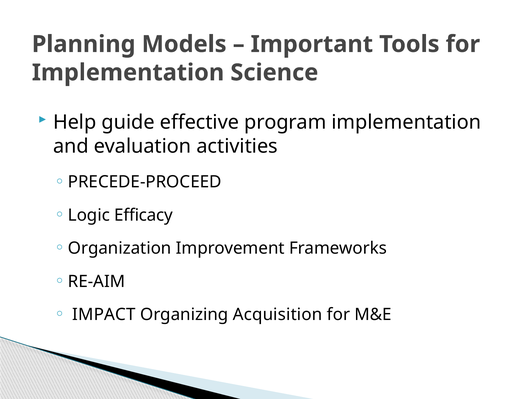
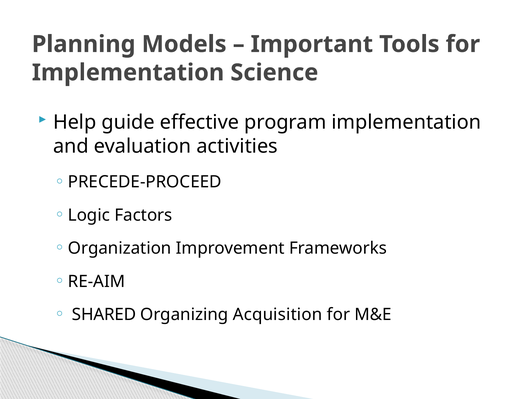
Efficacy: Efficacy -> Factors
IMPACT: IMPACT -> SHARED
